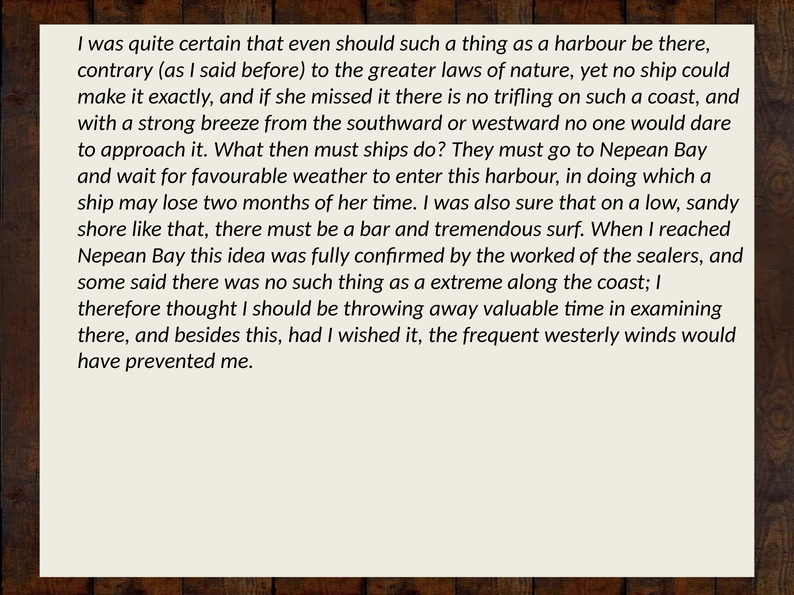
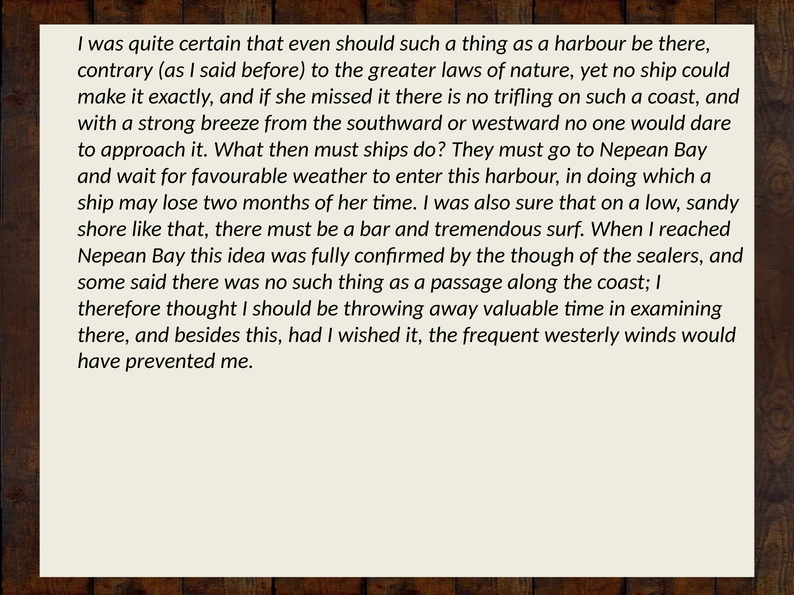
worked: worked -> though
extreme: extreme -> passage
